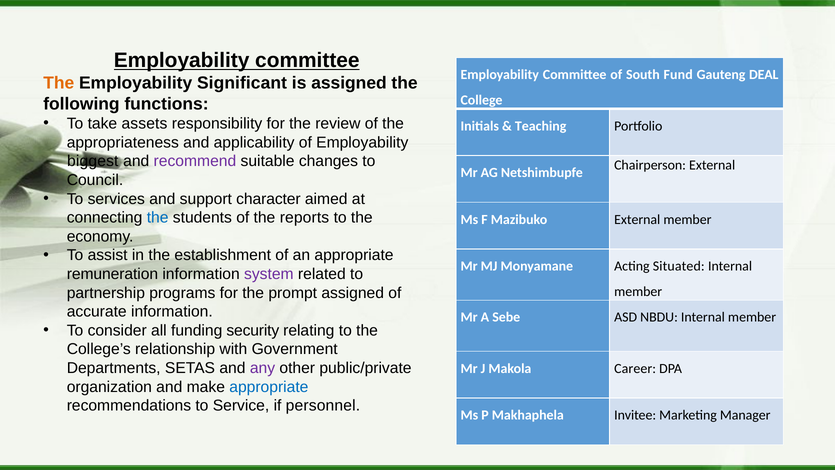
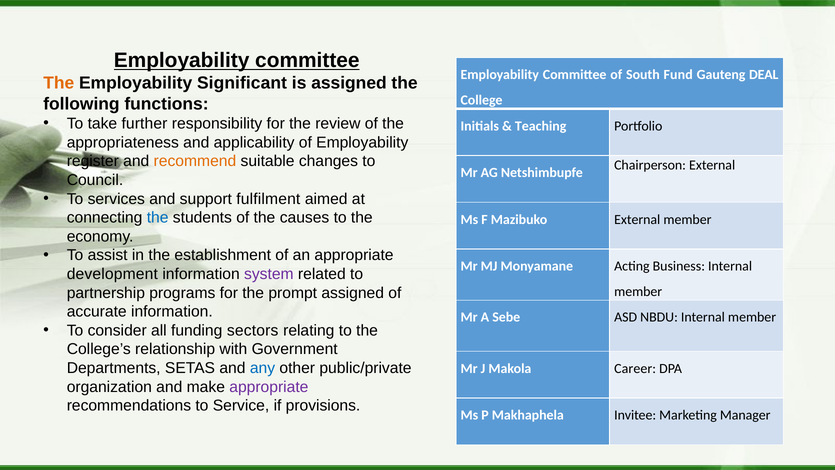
assets: assets -> further
biggest: biggest -> register
recommend colour: purple -> orange
character: character -> fulfilment
reports: reports -> causes
Situated: Situated -> Business
remuneration: remuneration -> development
security: security -> sectors
any colour: purple -> blue
appropriate at (269, 387) colour: blue -> purple
personnel: personnel -> provisions
